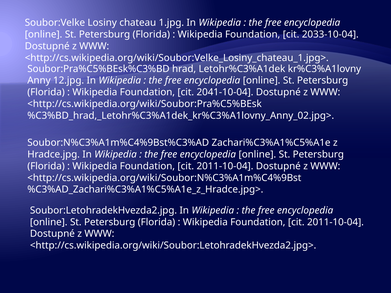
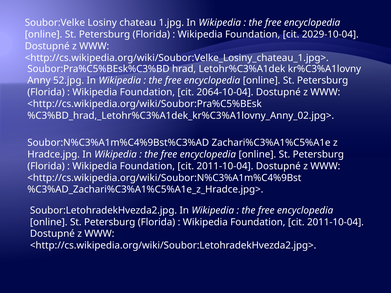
2033-10-04: 2033-10-04 -> 2029-10-04
12.jpg: 12.jpg -> 52.jpg
2041-10-04: 2041-10-04 -> 2064-10-04
